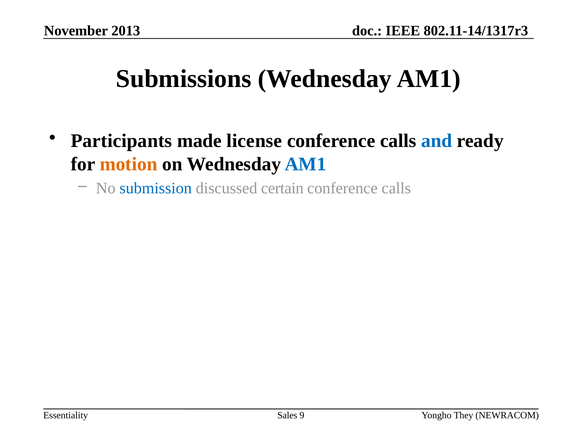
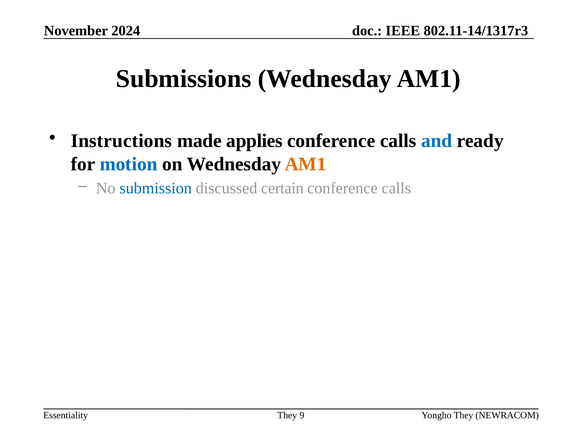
2013: 2013 -> 2024
Participants: Participants -> Instructions
license: license -> applies
motion colour: orange -> blue
AM1 at (306, 164) colour: blue -> orange
Sales at (287, 415): Sales -> They
